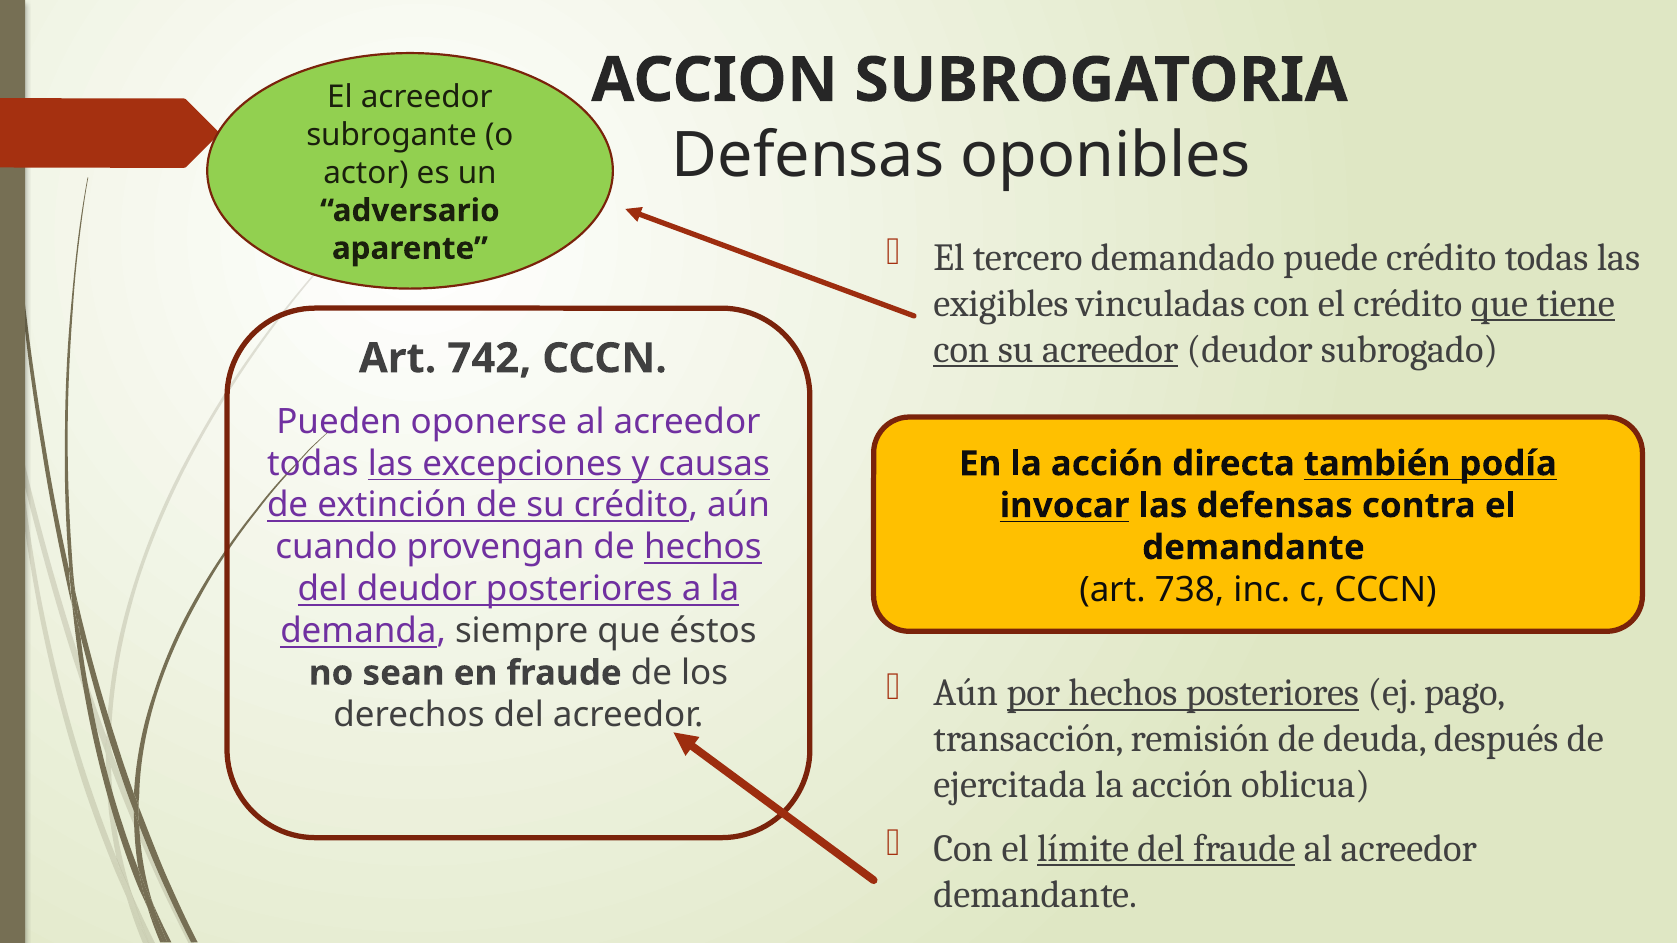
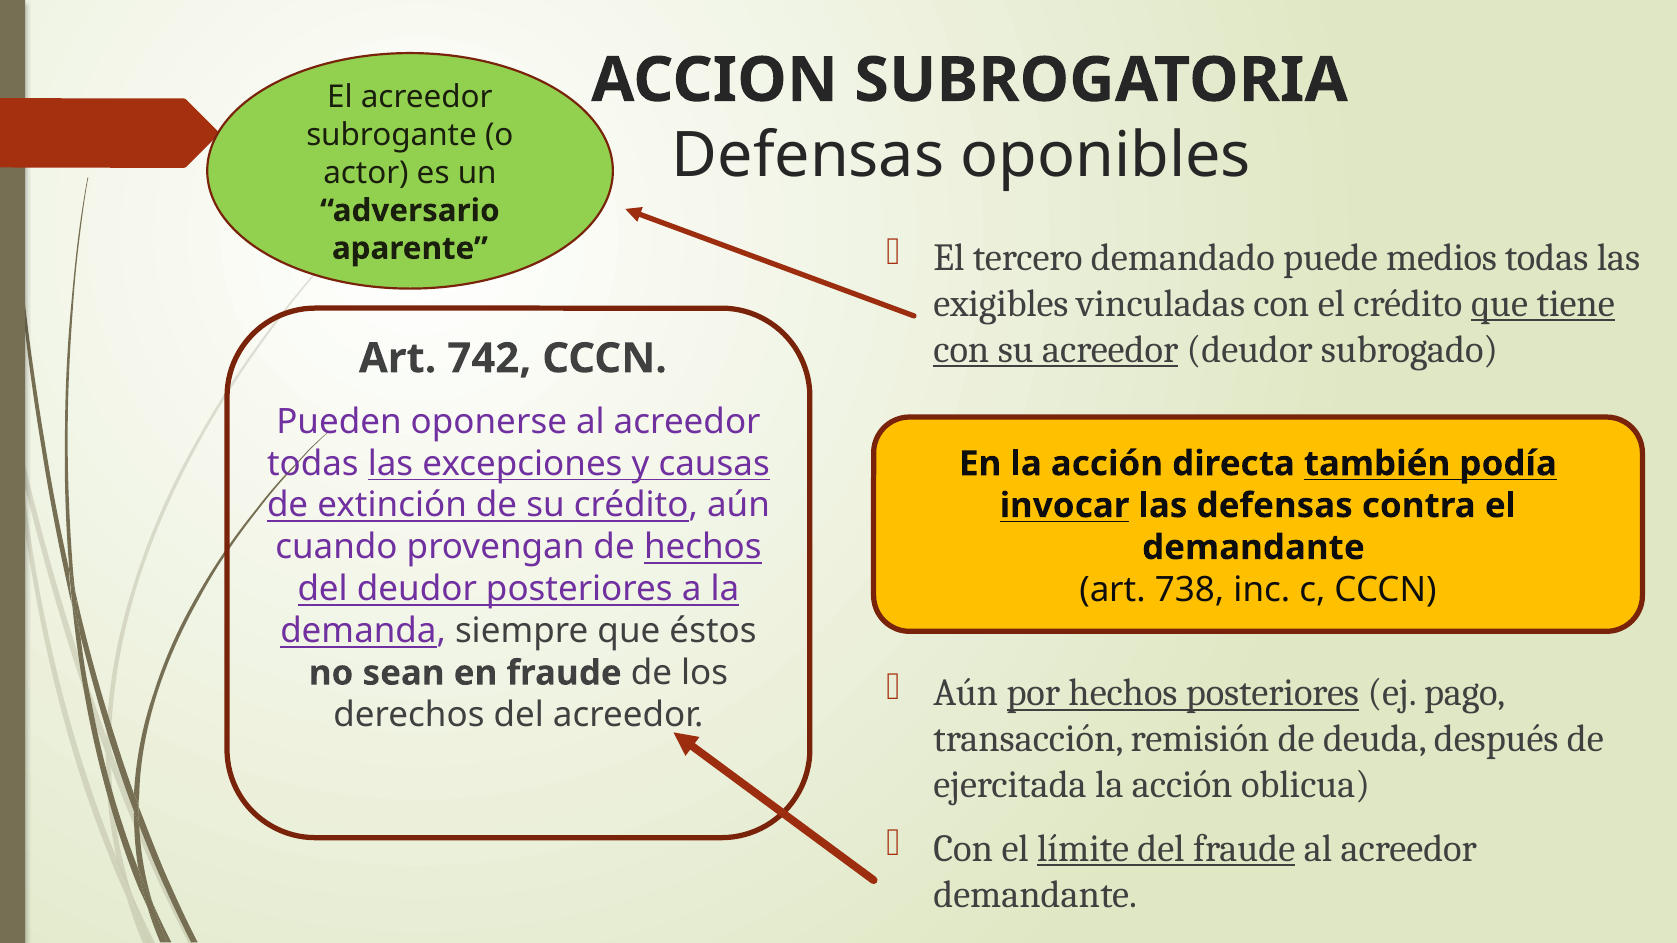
puede crédito: crédito -> medios
